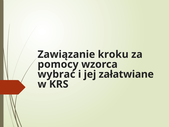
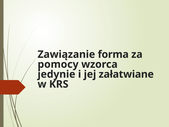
kroku: kroku -> forma
wybrać: wybrać -> jedynie
